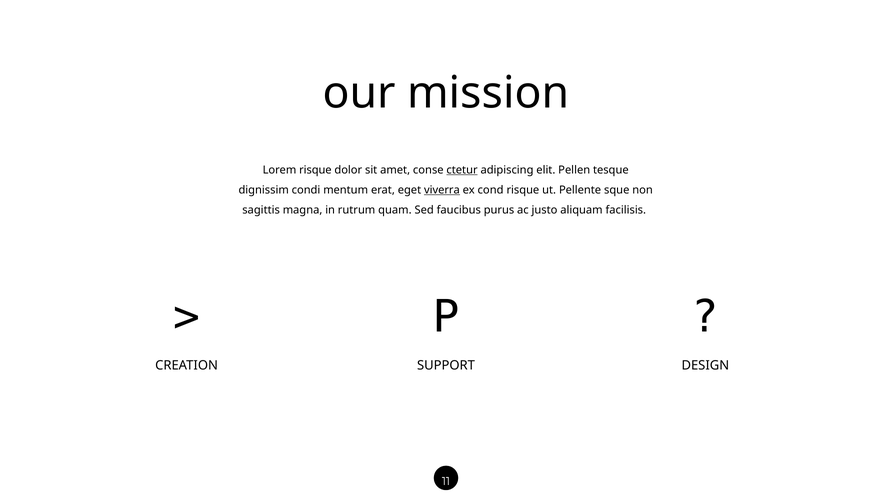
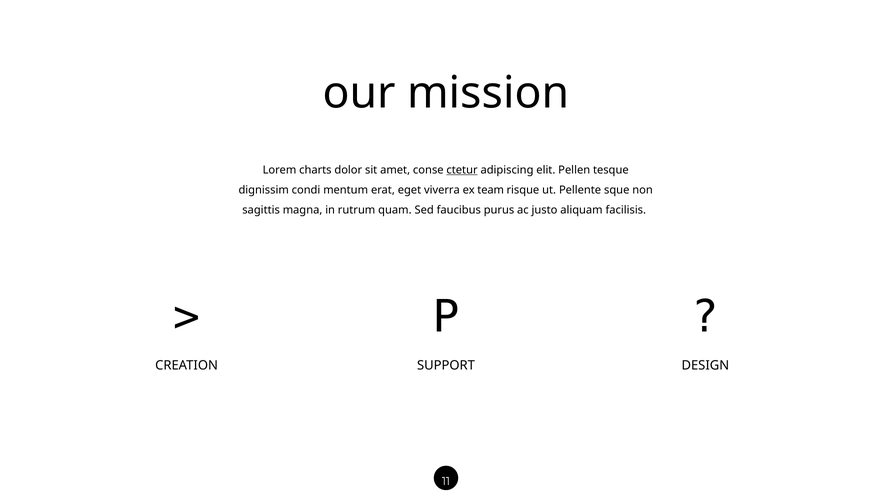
Lorem risque: risque -> charts
viverra underline: present -> none
cond: cond -> team
